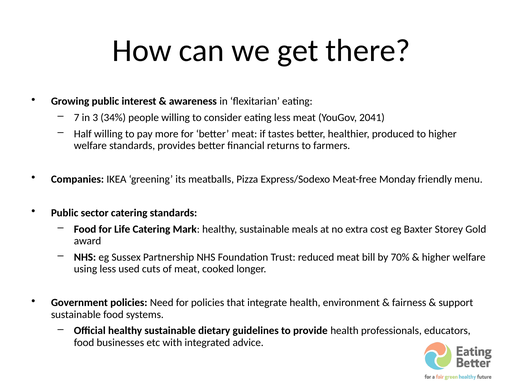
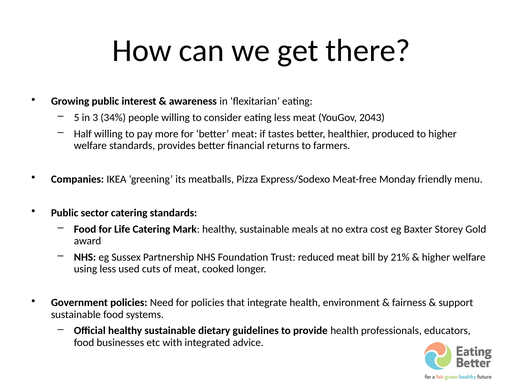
7: 7 -> 5
2041: 2041 -> 2043
70%: 70% -> 21%
